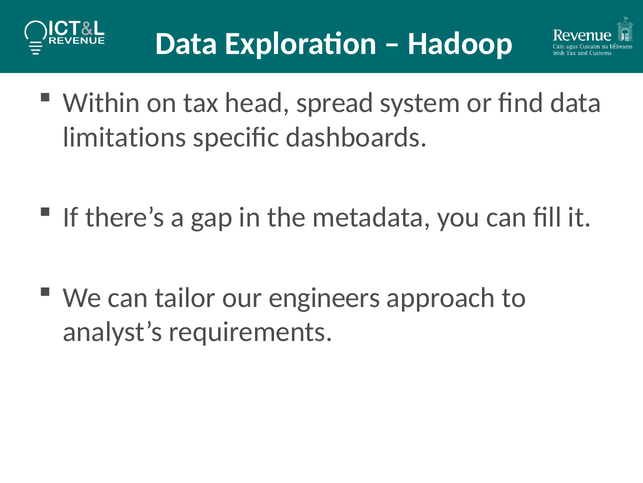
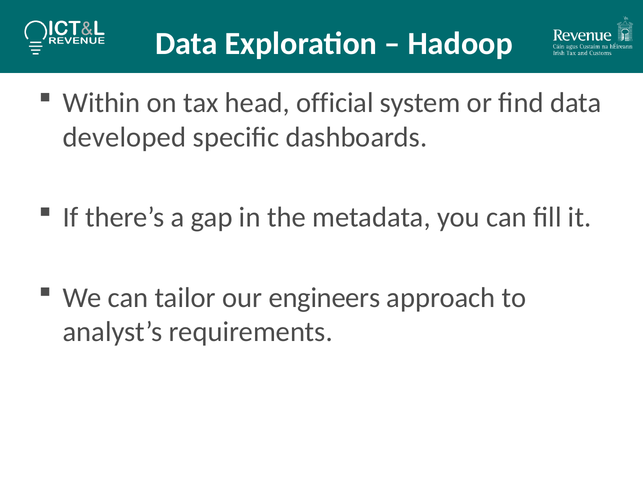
spread: spread -> official
limitations: limitations -> developed
